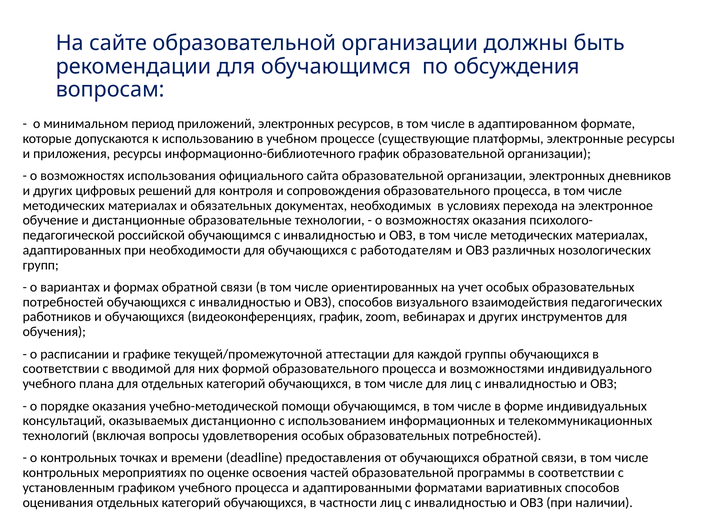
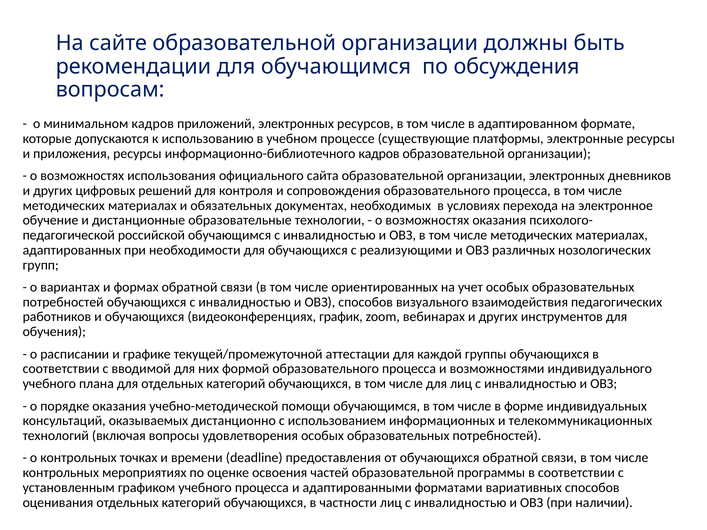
минимальном период: период -> кадров
информационно-библиотечного график: график -> кадров
работодателям: работодателям -> реализующими
